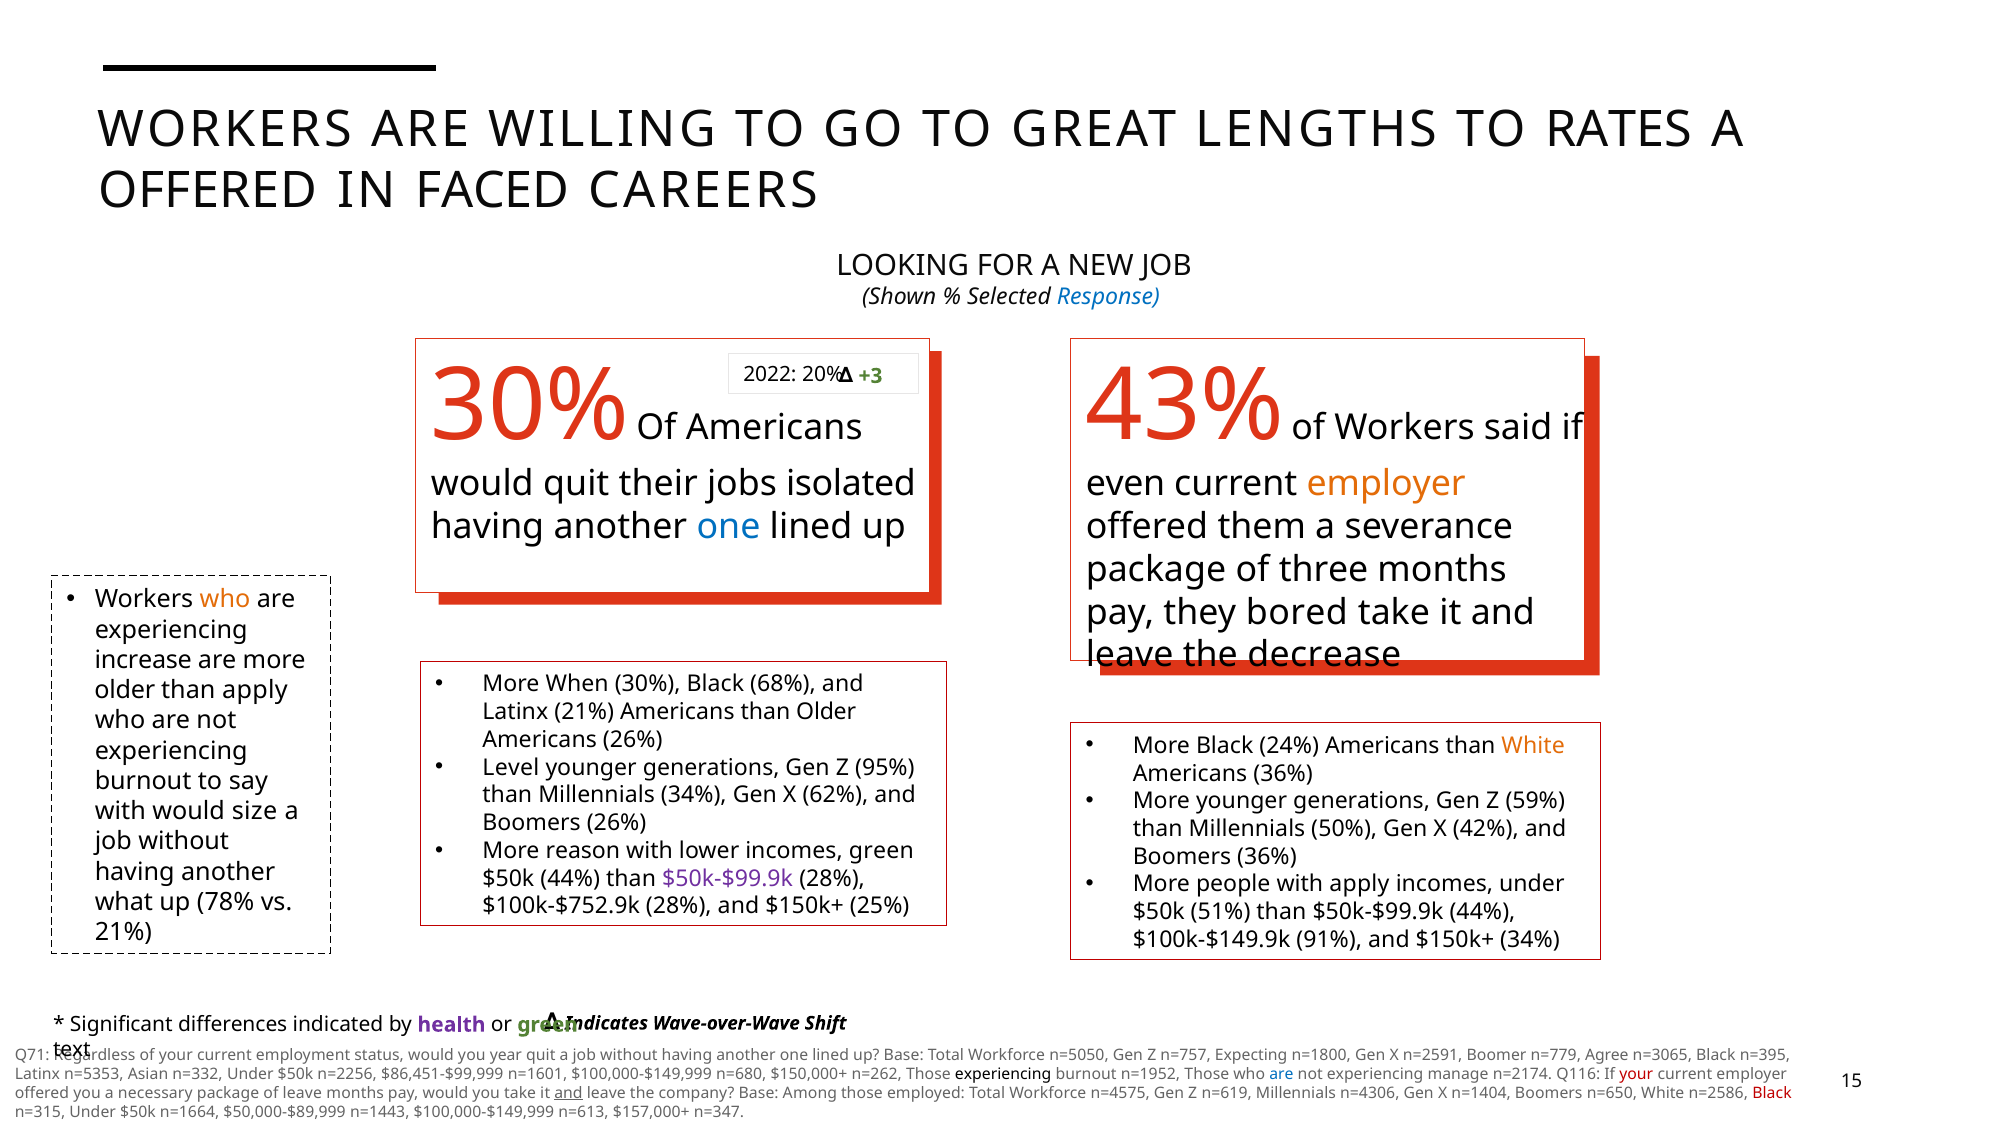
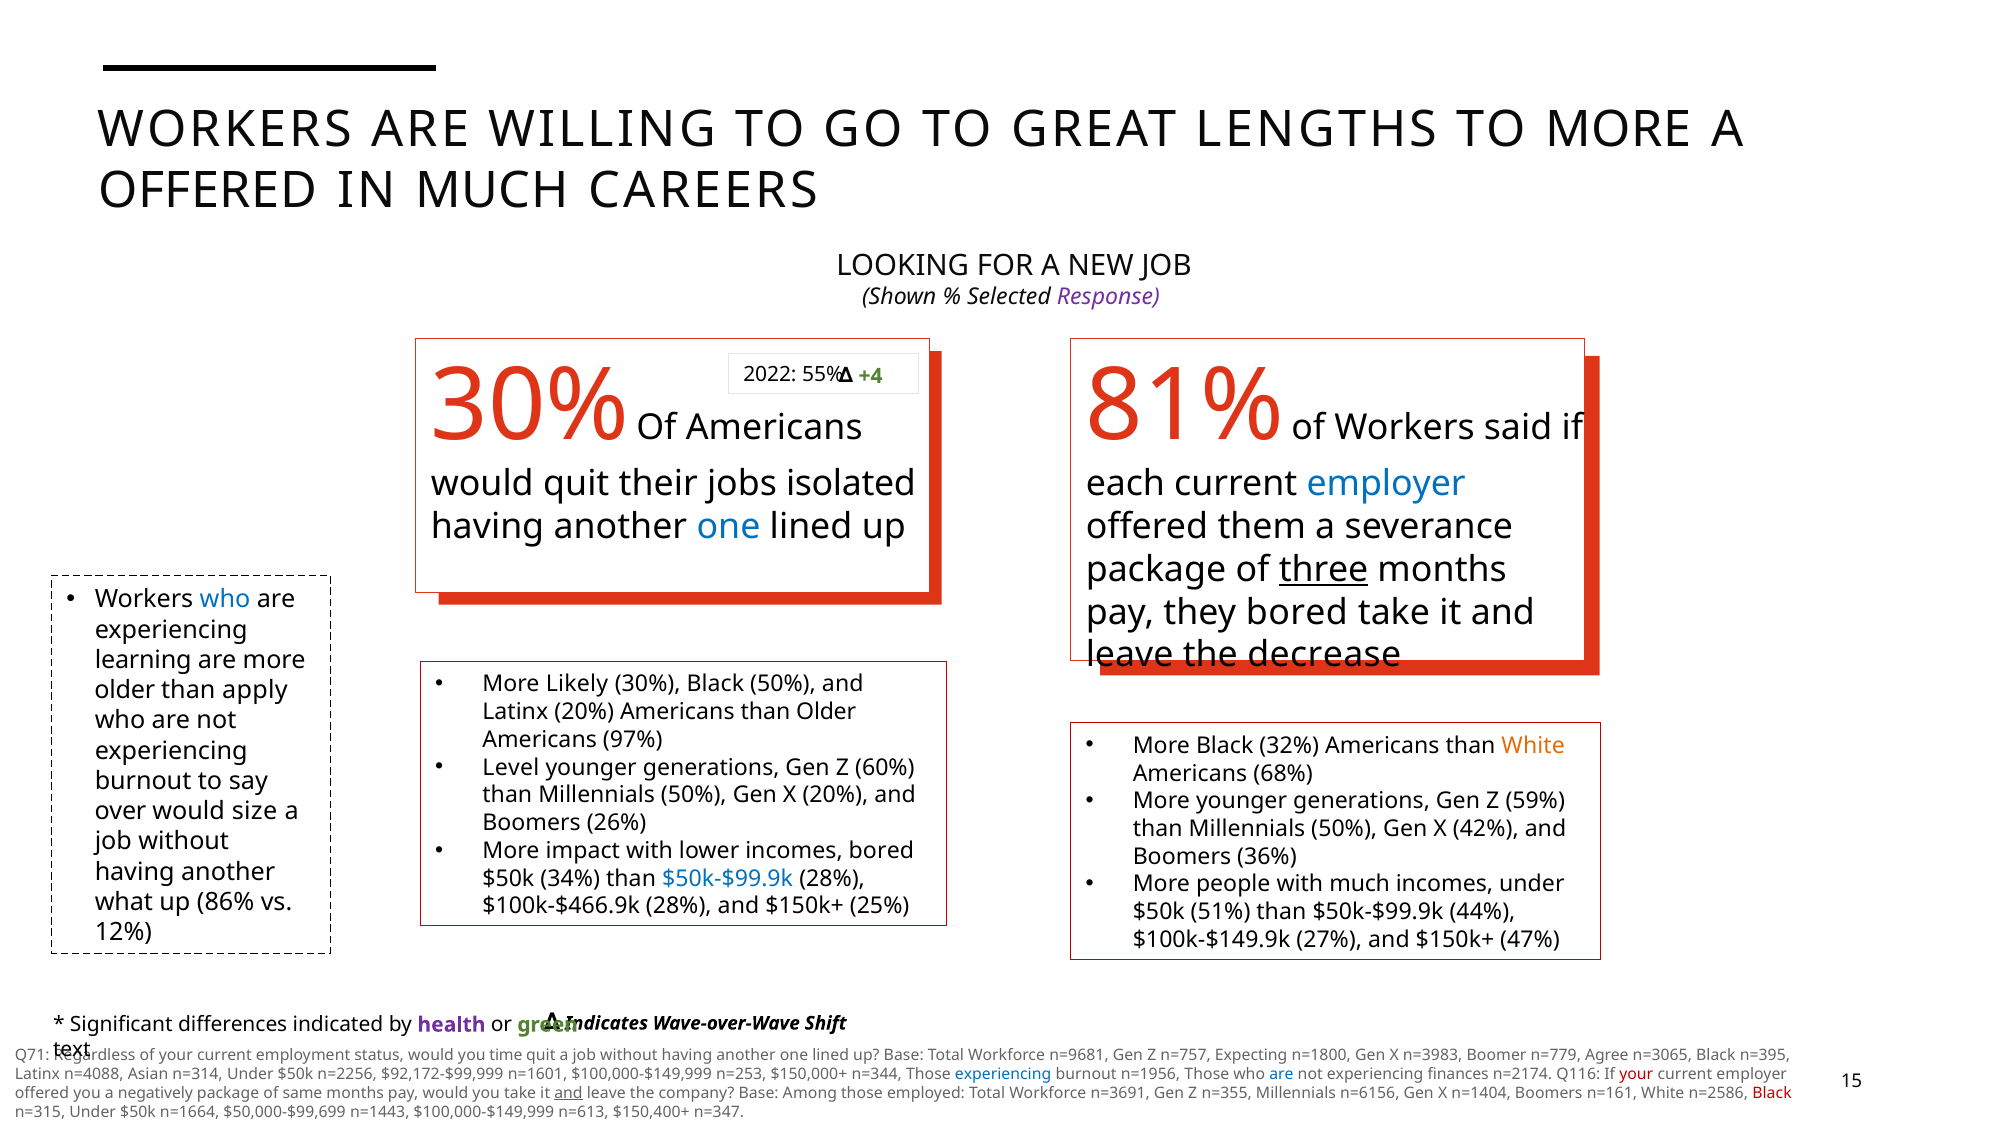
TO RATES: RATES -> MORE
IN FACED: FACED -> MUCH
Response colour: blue -> purple
+3: +3 -> +4
20%: 20% -> 55%
43%: 43% -> 81%
even: even -> each
employer at (1386, 484) colour: orange -> blue
three underline: none -> present
who at (225, 600) colour: orange -> blue
increase: increase -> learning
When: When -> Likely
Black 68%: 68% -> 50%
Latinx 21%: 21% -> 20%
Americans 26%: 26% -> 97%
24%: 24% -> 32%
95%: 95% -> 60%
Americans 36%: 36% -> 68%
34% at (694, 795): 34% -> 50%
X 62%: 62% -> 20%
with at (120, 811): with -> over
reason: reason -> impact
incomes green: green -> bored
$50k 44%: 44% -> 34%
$50k-$99.9k at (728, 878) colour: purple -> blue
with apply: apply -> much
78%: 78% -> 86%
$100k-$752.9k: $100k-$752.9k -> $100k-$466.9k
21% at (123, 932): 21% -> 12%
91%: 91% -> 27%
$150k+ 34%: 34% -> 47%
year: year -> time
n=5050: n=5050 -> n=9681
n=2591: n=2591 -> n=3983
n=5353: n=5353 -> n=4088
n=332: n=332 -> n=314
$86,451-$99,999: $86,451-$99,999 -> $92,172-$99,999
n=680: n=680 -> n=253
n=262: n=262 -> n=344
experiencing at (1003, 1074) colour: black -> blue
n=1952: n=1952 -> n=1956
manage: manage -> finances
necessary: necessary -> negatively
of leave: leave -> same
n=4575: n=4575 -> n=3691
n=619: n=619 -> n=355
n=4306: n=4306 -> n=6156
n=650: n=650 -> n=161
$50,000-$89,999: $50,000-$89,999 -> $50,000-$99,699
$157,000+: $157,000+ -> $150,400+
